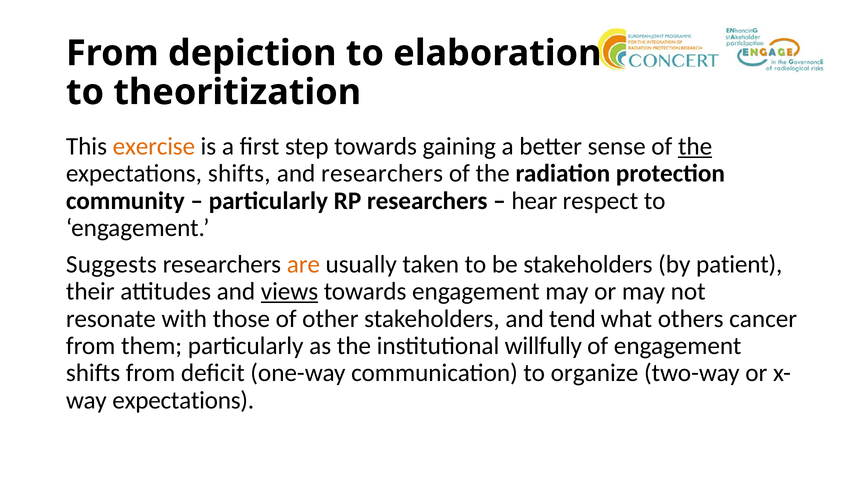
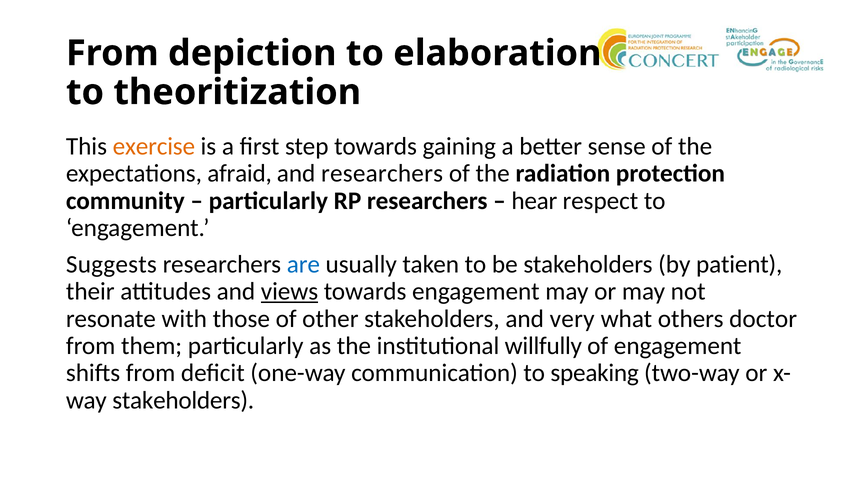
the at (695, 146) underline: present -> none
expectations shifts: shifts -> afraid
are colour: orange -> blue
tend: tend -> very
cancer: cancer -> doctor
organize: organize -> speaking
expectations at (183, 400): expectations -> stakeholders
